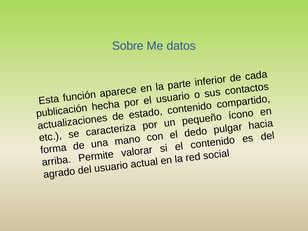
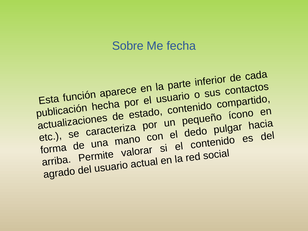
datos: datos -> fecha
